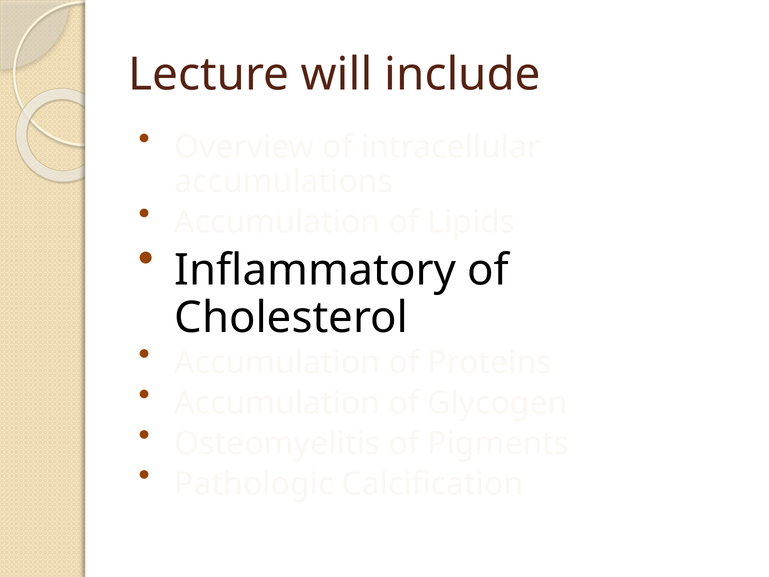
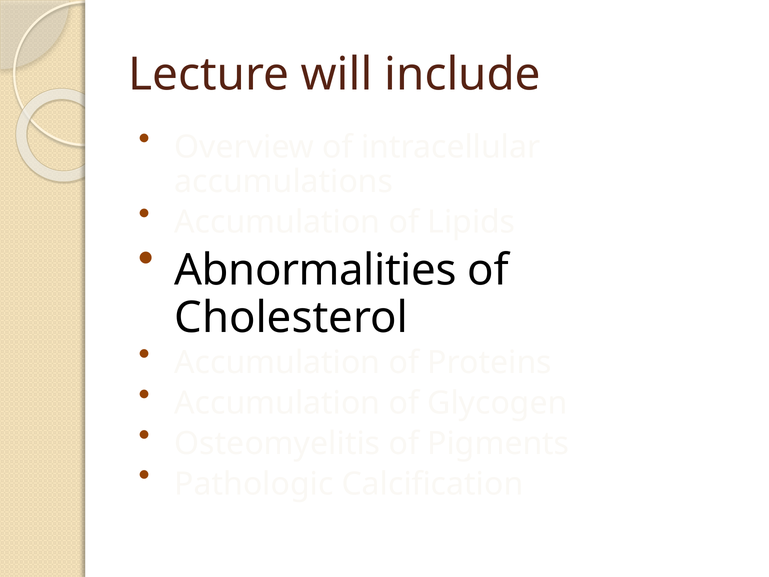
Inflammatory: Inflammatory -> Abnormalities
